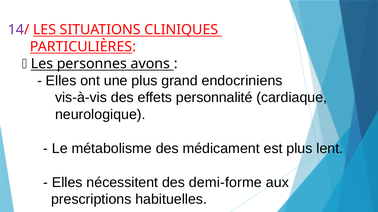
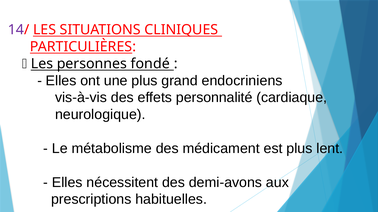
avons: avons -> fondé
demi-forme: demi-forme -> demi-avons
